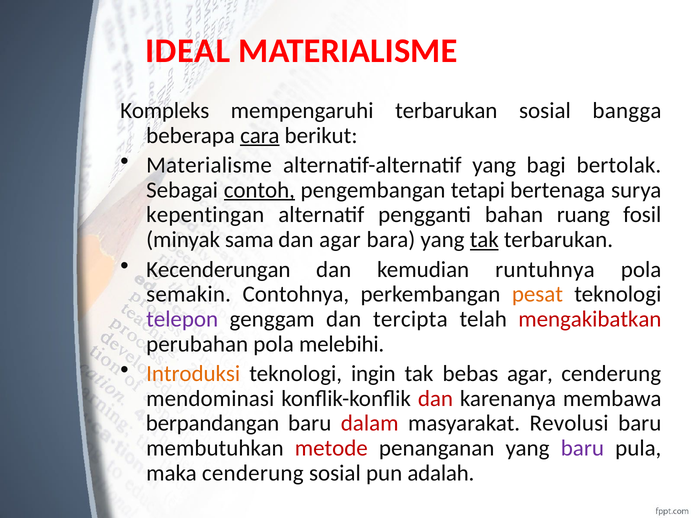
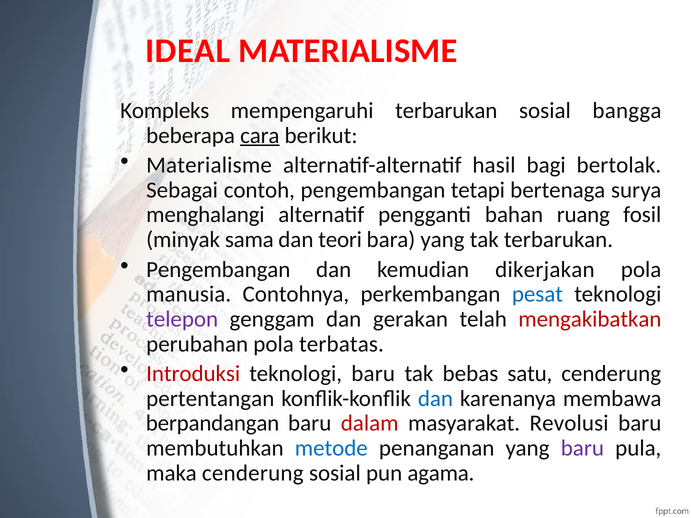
alternatif-alternatif yang: yang -> hasil
contoh underline: present -> none
kepentingan: kepentingan -> menghalangi
dan agar: agar -> teori
tak at (484, 240) underline: present -> none
Kecenderungan at (218, 270): Kecenderungan -> Pengembangan
runtuhnya: runtuhnya -> dikerjakan
semakin: semakin -> manusia
pesat colour: orange -> blue
tercipta: tercipta -> gerakan
melebihi: melebihi -> terbatas
Introduksi colour: orange -> red
teknologi ingin: ingin -> baru
bebas agar: agar -> satu
mendominasi: mendominasi -> pertentangan
dan at (435, 399) colour: red -> blue
metode colour: red -> blue
adalah: adalah -> agama
